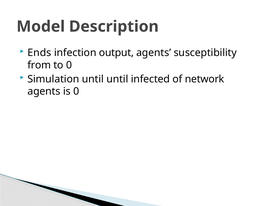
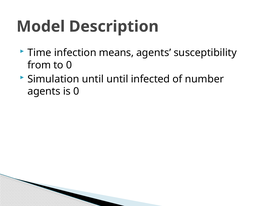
Ends: Ends -> Time
output: output -> means
network: network -> number
